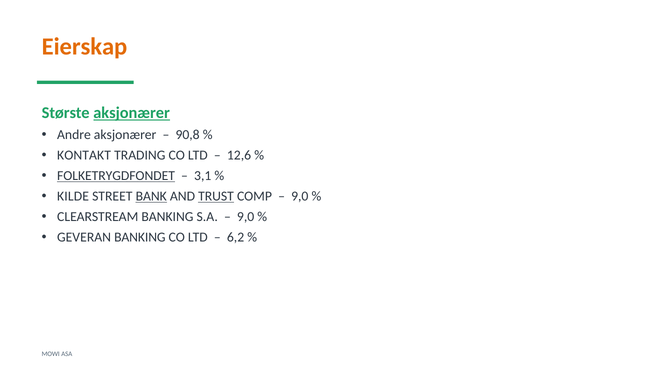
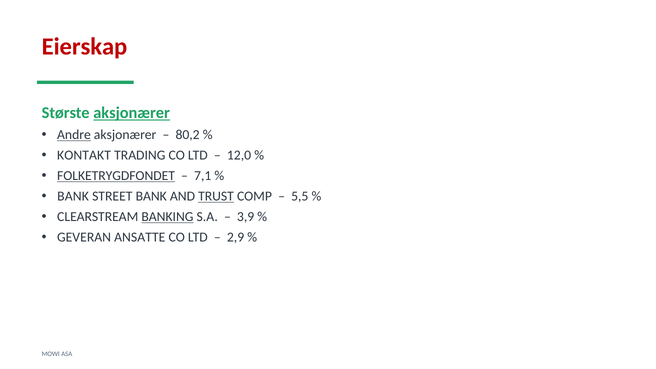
Eierskap colour: orange -> red
Andre underline: none -> present
90,8: 90,8 -> 80,2
12,6: 12,6 -> 12,0
3,1: 3,1 -> 7,1
KILDE at (73, 196): KILDE -> BANK
BANK at (151, 196) underline: present -> none
9,0 at (300, 196): 9,0 -> 5,5
BANKING at (167, 217) underline: none -> present
9,0 at (246, 217): 9,0 -> 3,9
GEVERAN BANKING: BANKING -> ANSATTE
6,2: 6,2 -> 2,9
